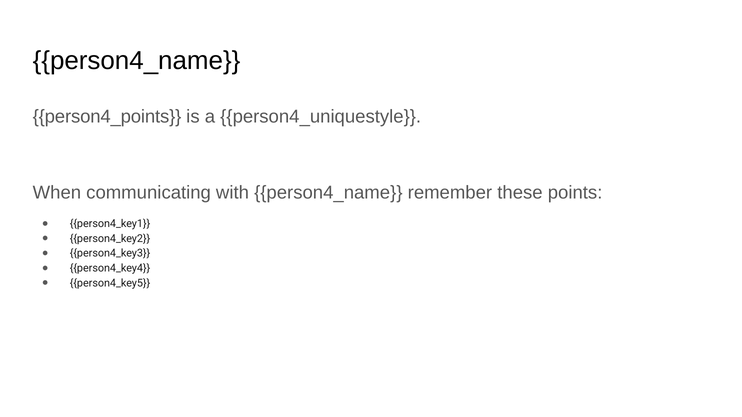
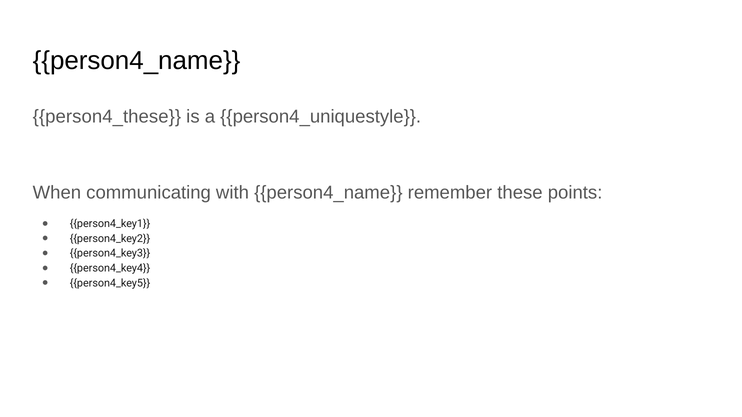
person4_points: person4_points -> person4_these
